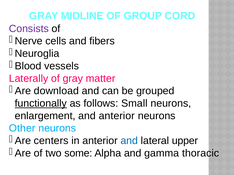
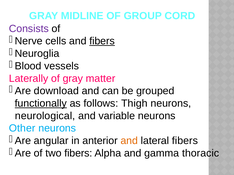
fibers at (102, 41) underline: none -> present
Small: Small -> Thigh
enlargement: enlargement -> neurological
and anterior: anterior -> variable
centers: centers -> angular
and at (129, 141) colour: blue -> orange
lateral upper: upper -> fibers
two some: some -> fibers
